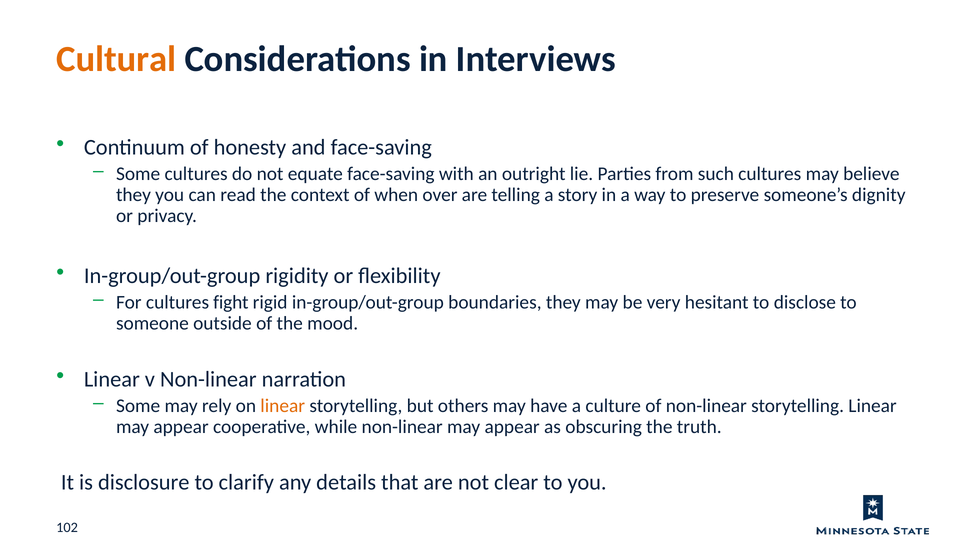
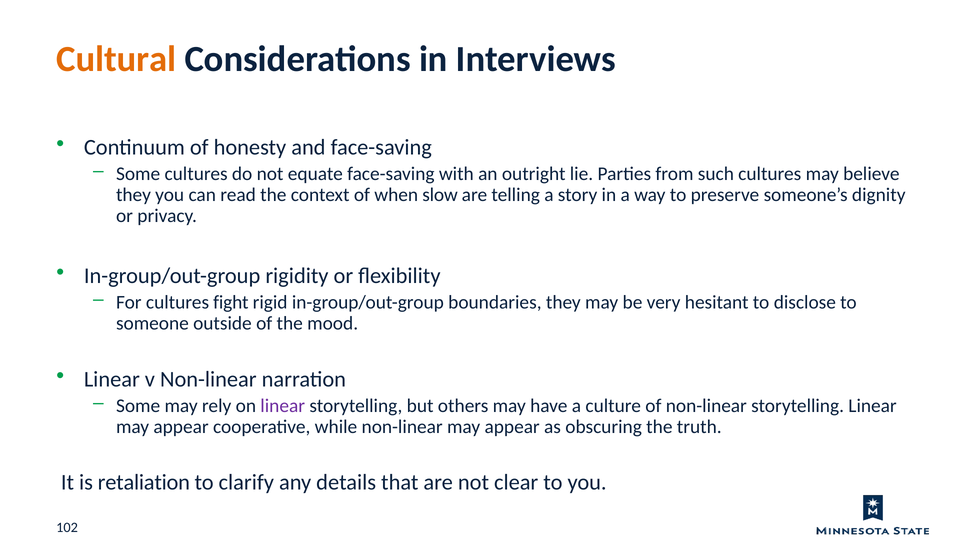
over: over -> slow
linear at (283, 406) colour: orange -> purple
disclosure: disclosure -> retaliation
